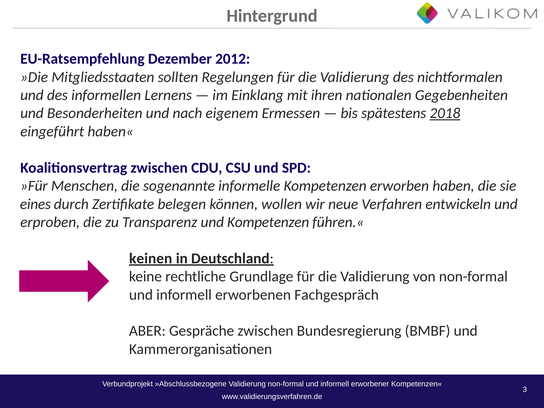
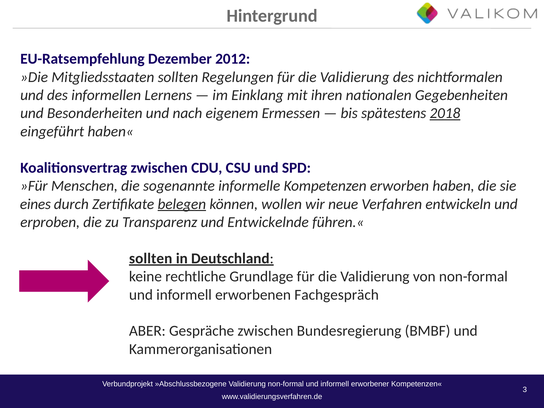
belegen underline: none -> present
und Kompetenzen: Kompetenzen -> Entwickelnde
keinen at (151, 258): keinen -> sollten
